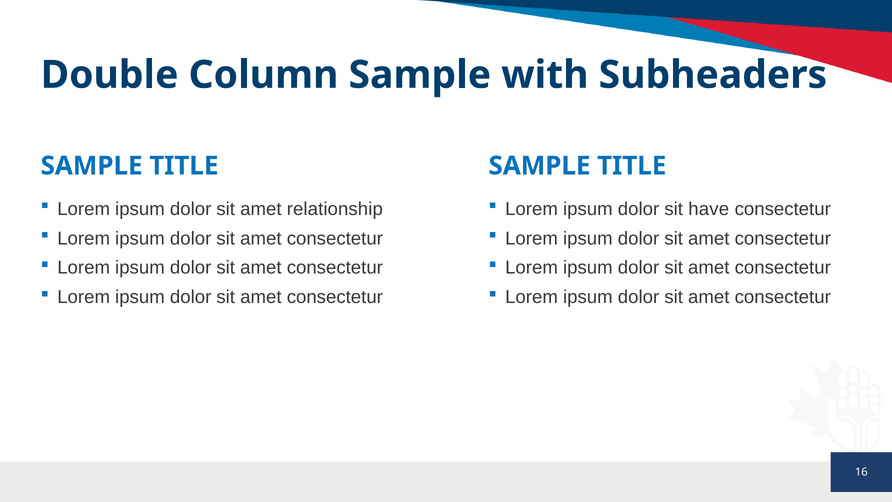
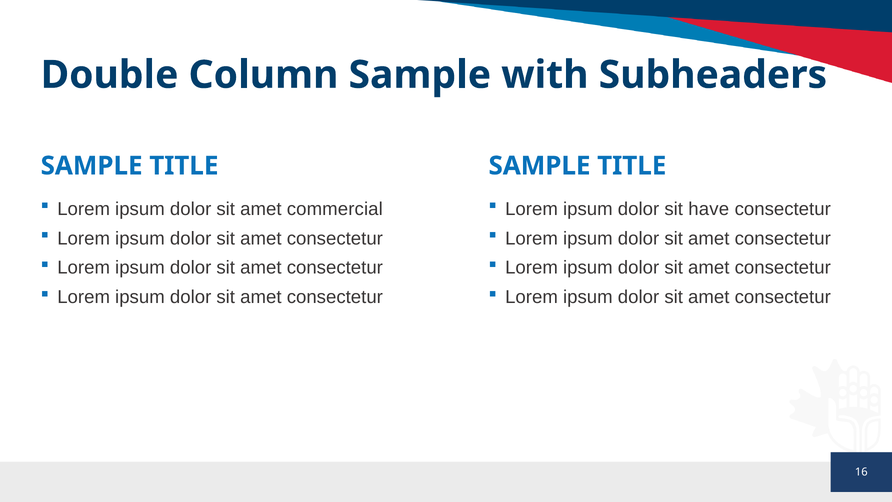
relationship: relationship -> commercial
